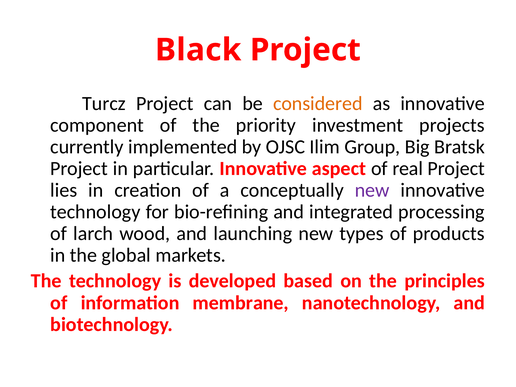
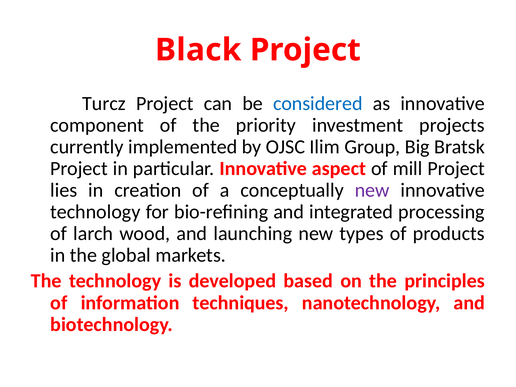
considered colour: orange -> blue
real: real -> mill
membrane: membrane -> techniques
